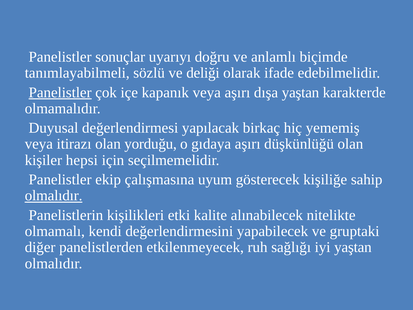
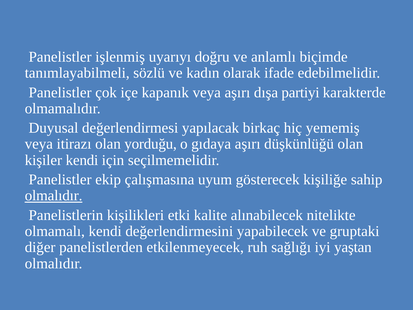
sonuçlar: sonuçlar -> işlenmiş
deliği: deliği -> kadın
Panelistler at (60, 92) underline: present -> none
dışa yaştan: yaştan -> partiyi
kişiler hepsi: hepsi -> kendi
